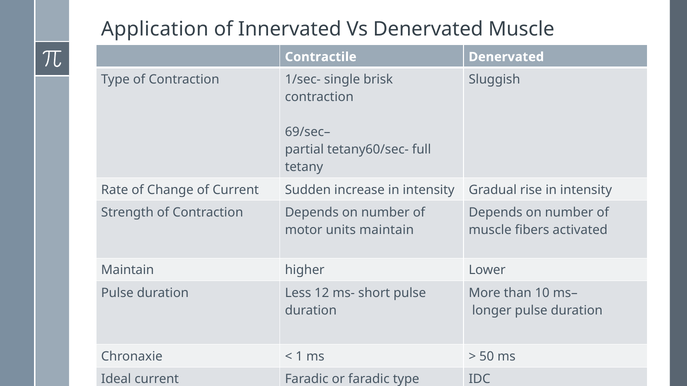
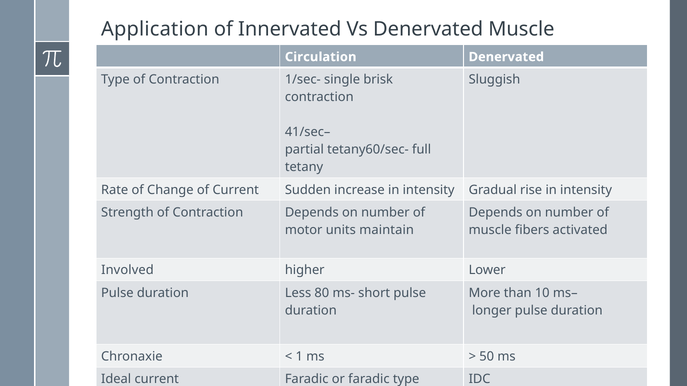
Contractile: Contractile -> Circulation
69/sec–: 69/sec– -> 41/sec–
Maintain at (128, 271): Maintain -> Involved
12: 12 -> 80
